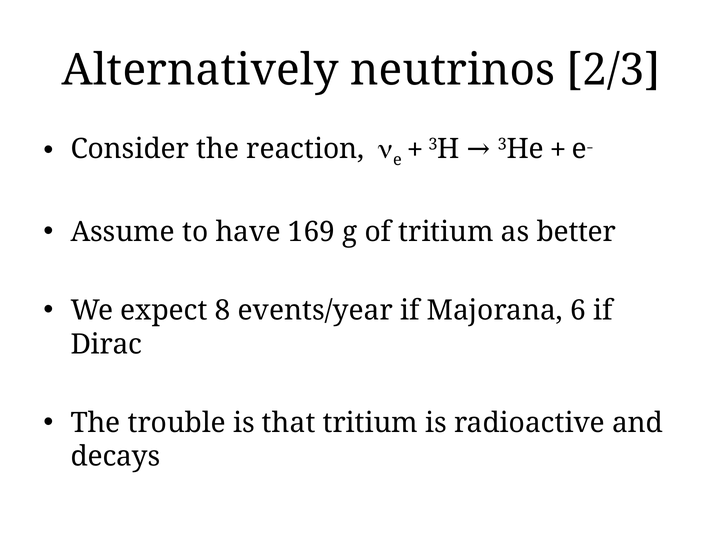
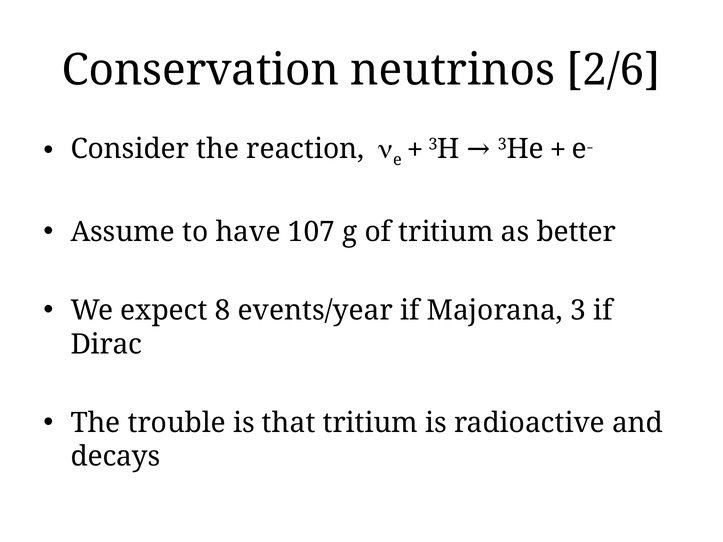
Alternatively: Alternatively -> Conservation
2/3: 2/3 -> 2/6
169: 169 -> 107
6: 6 -> 3
